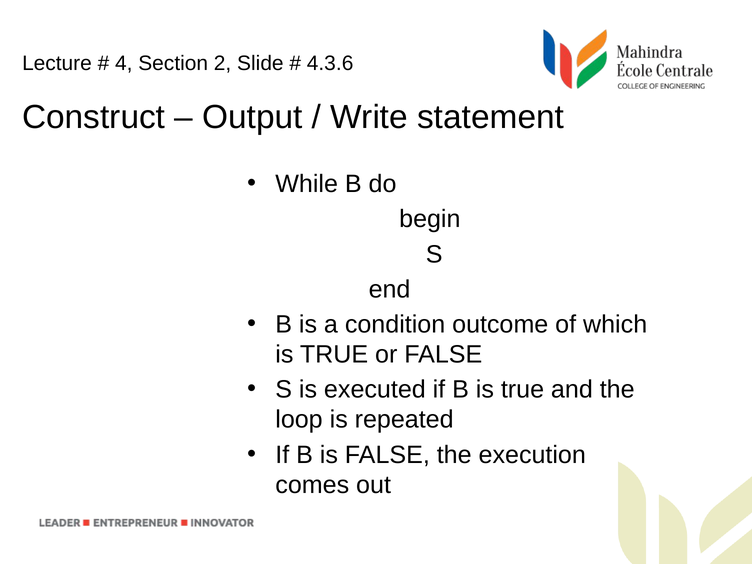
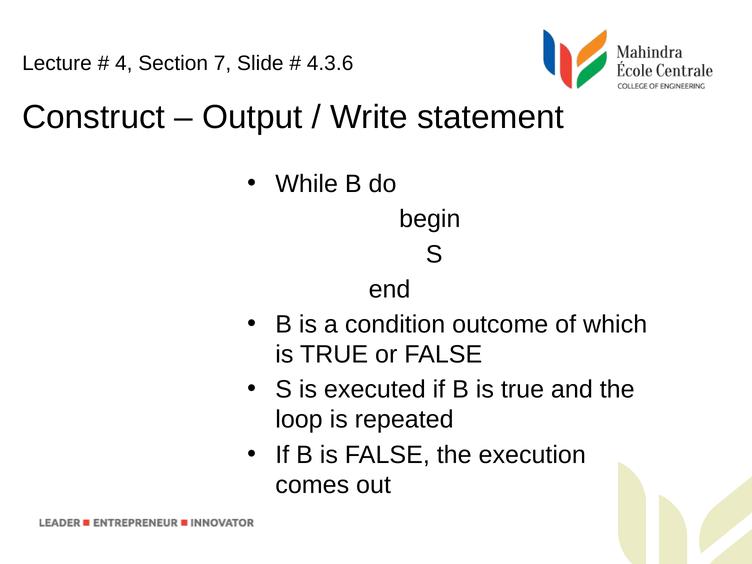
2: 2 -> 7
